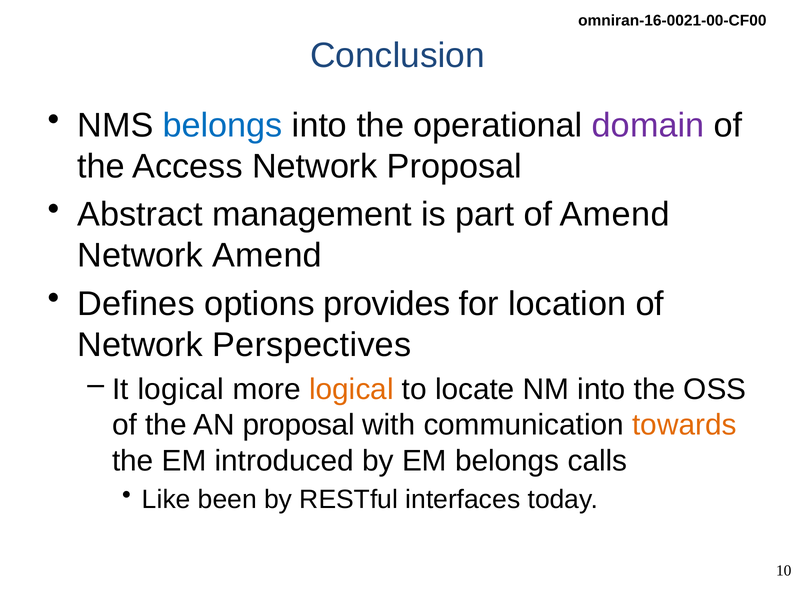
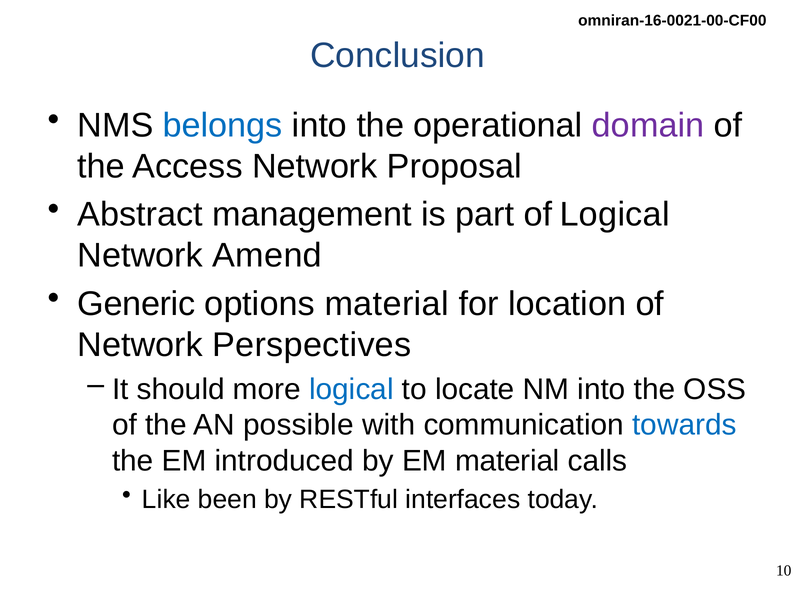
of Amend: Amend -> Logical
Defines: Defines -> Generic
options provides: provides -> material
It logical: logical -> should
logical at (351, 389) colour: orange -> blue
AN proposal: proposal -> possible
towards colour: orange -> blue
EM belongs: belongs -> material
